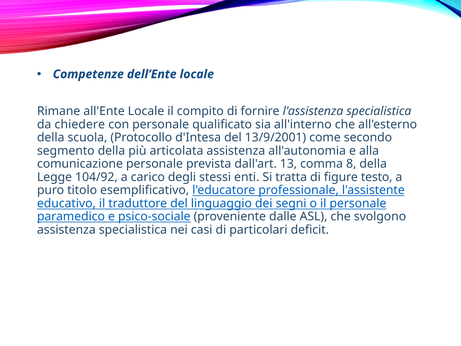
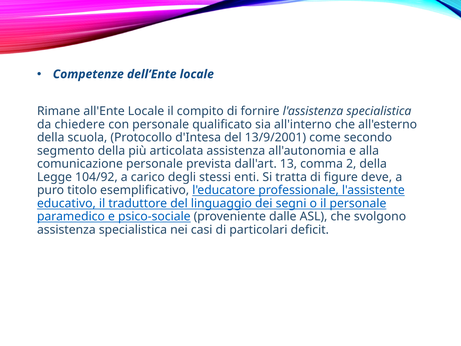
8: 8 -> 2
testo: testo -> deve
